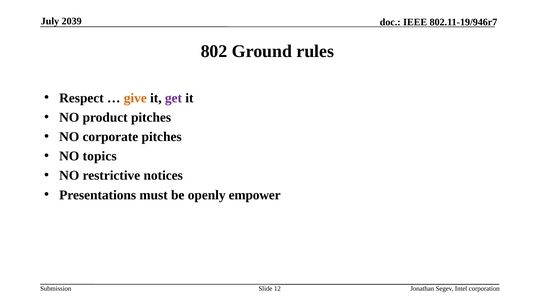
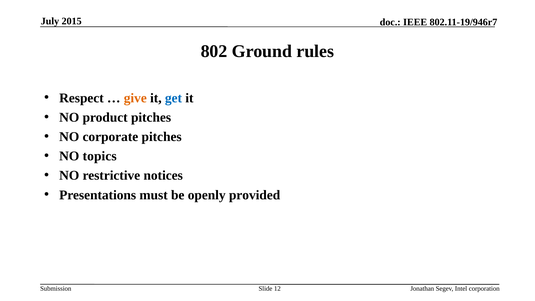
2039: 2039 -> 2015
get colour: purple -> blue
empower: empower -> provided
